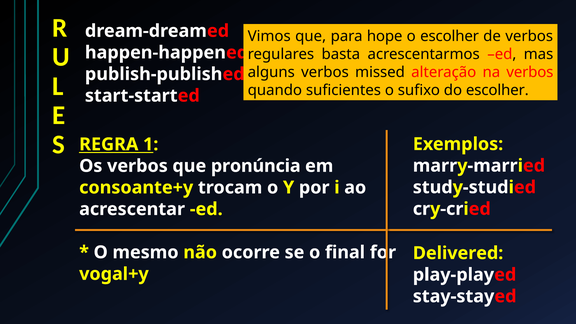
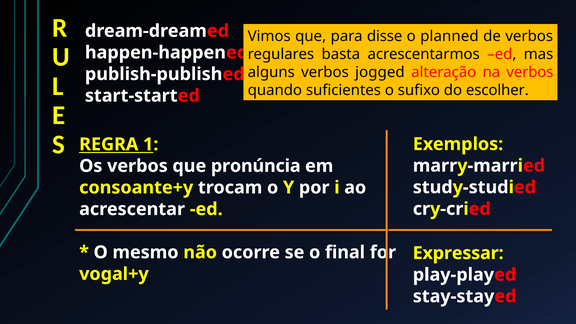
hope: hope -> disse
o escolher: escolher -> planned
missed: missed -> jogged
Delivered: Delivered -> Expressar
